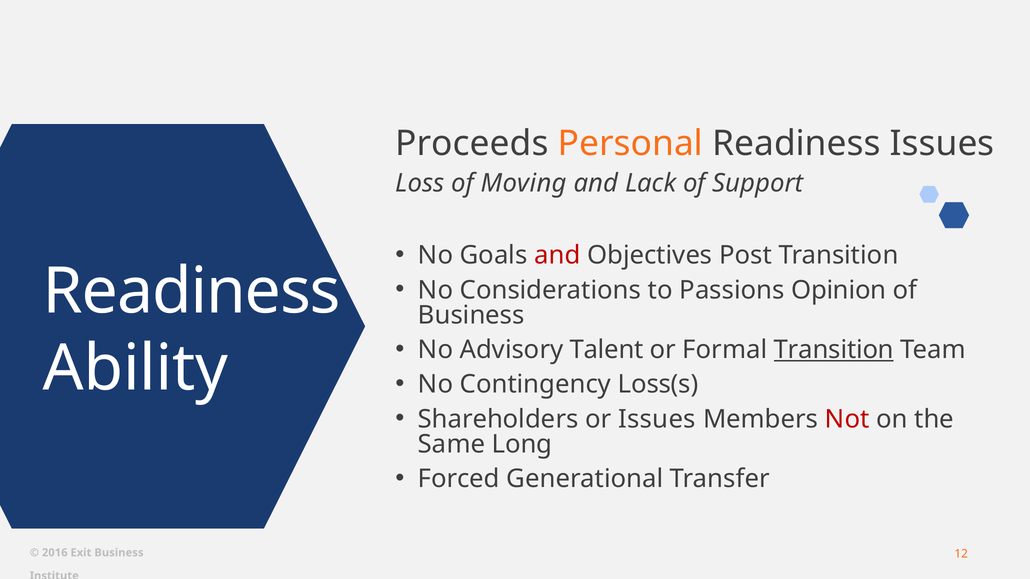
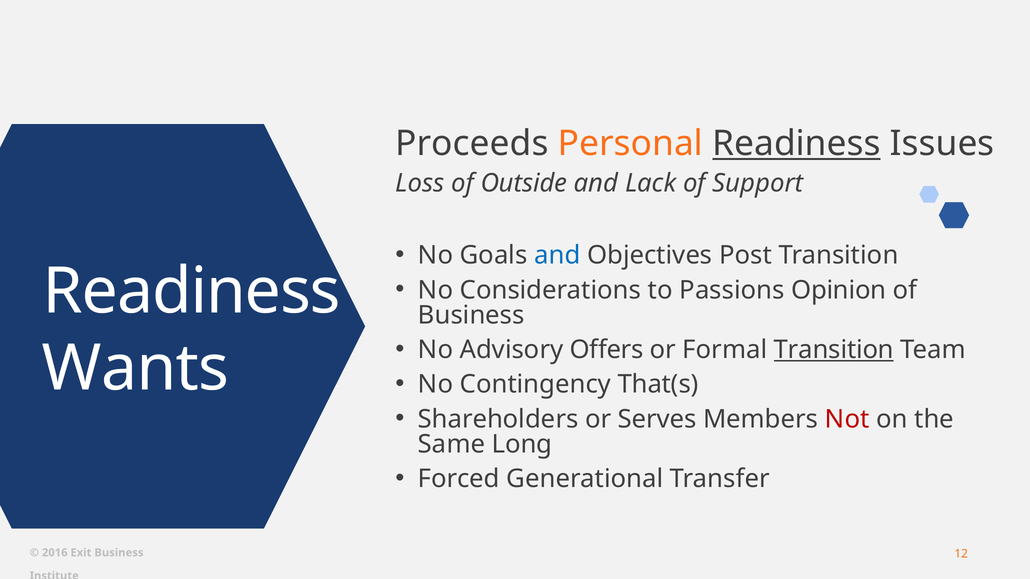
Readiness at (796, 144) underline: none -> present
Moving: Moving -> Outside
and at (557, 256) colour: red -> blue
Talent: Talent -> Offers
Ability: Ability -> Wants
Loss(s: Loss(s -> That(s
or Issues: Issues -> Serves
